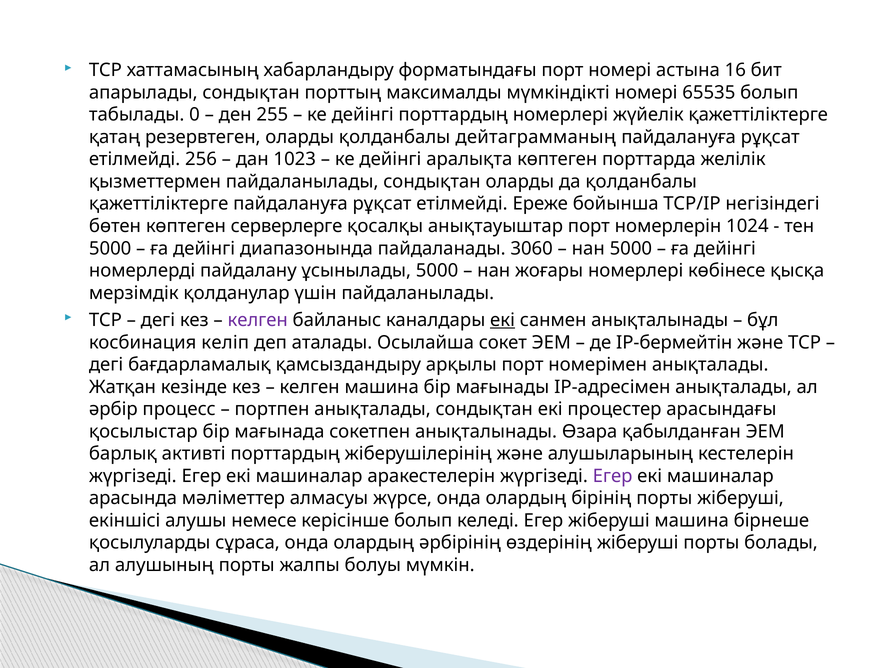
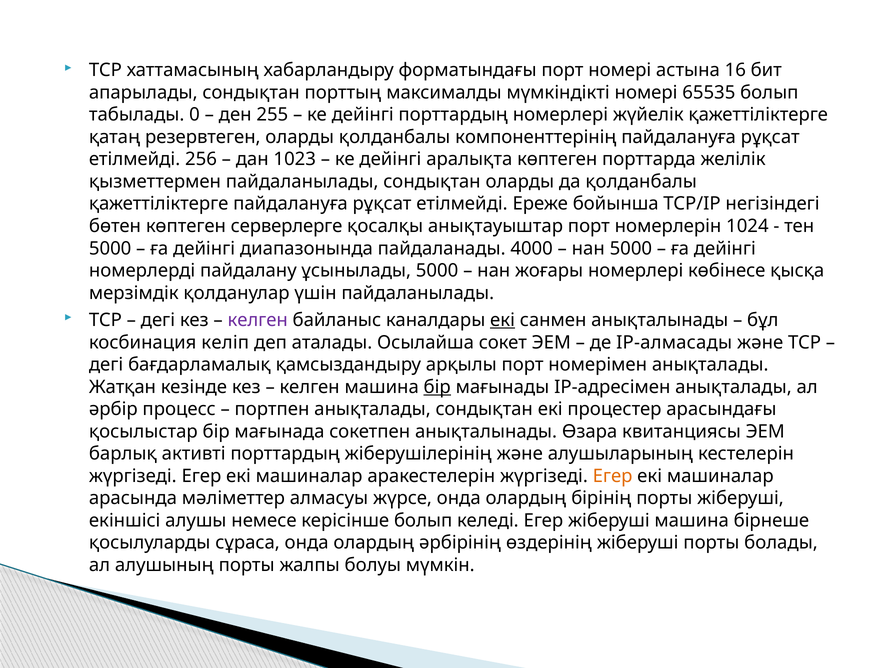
дейтаграмманың: дейтаграмманың -> компоненттерінің
3060: 3060 -> 4000
IP-бермейтін: IP-бермейтін -> IP-алмасады
бір at (437, 387) underline: none -> present
қабылданған: қабылданған -> квитанциясы
Егер at (613, 476) colour: purple -> orange
